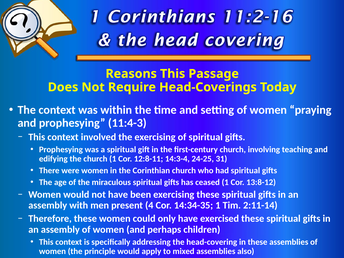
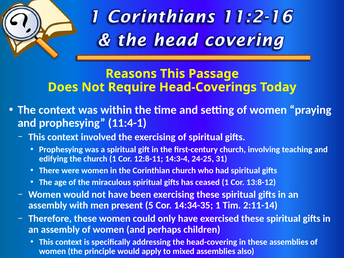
11:4-3: 11:4-3 -> 11:4-1
4: 4 -> 5
